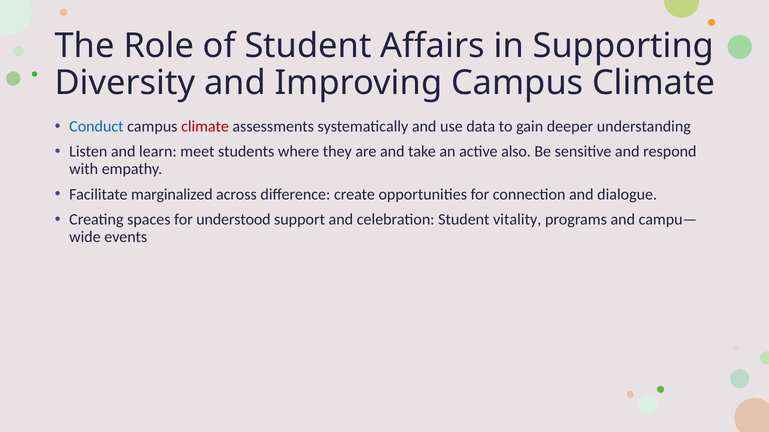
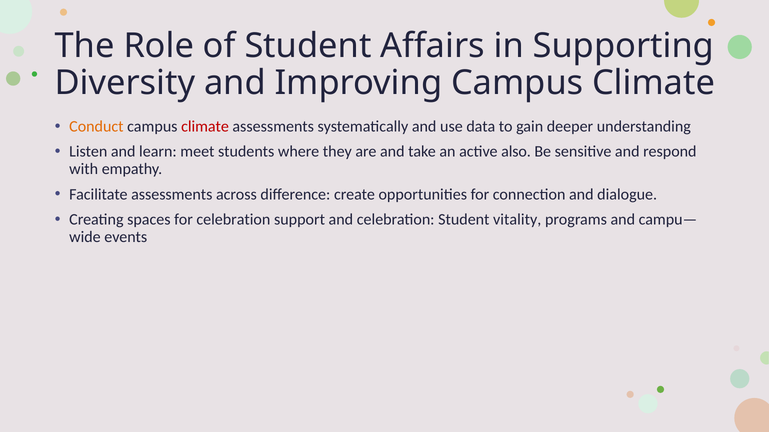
Conduct colour: blue -> orange
Facilitate marginalized: marginalized -> assessments
for understood: understood -> celebration
